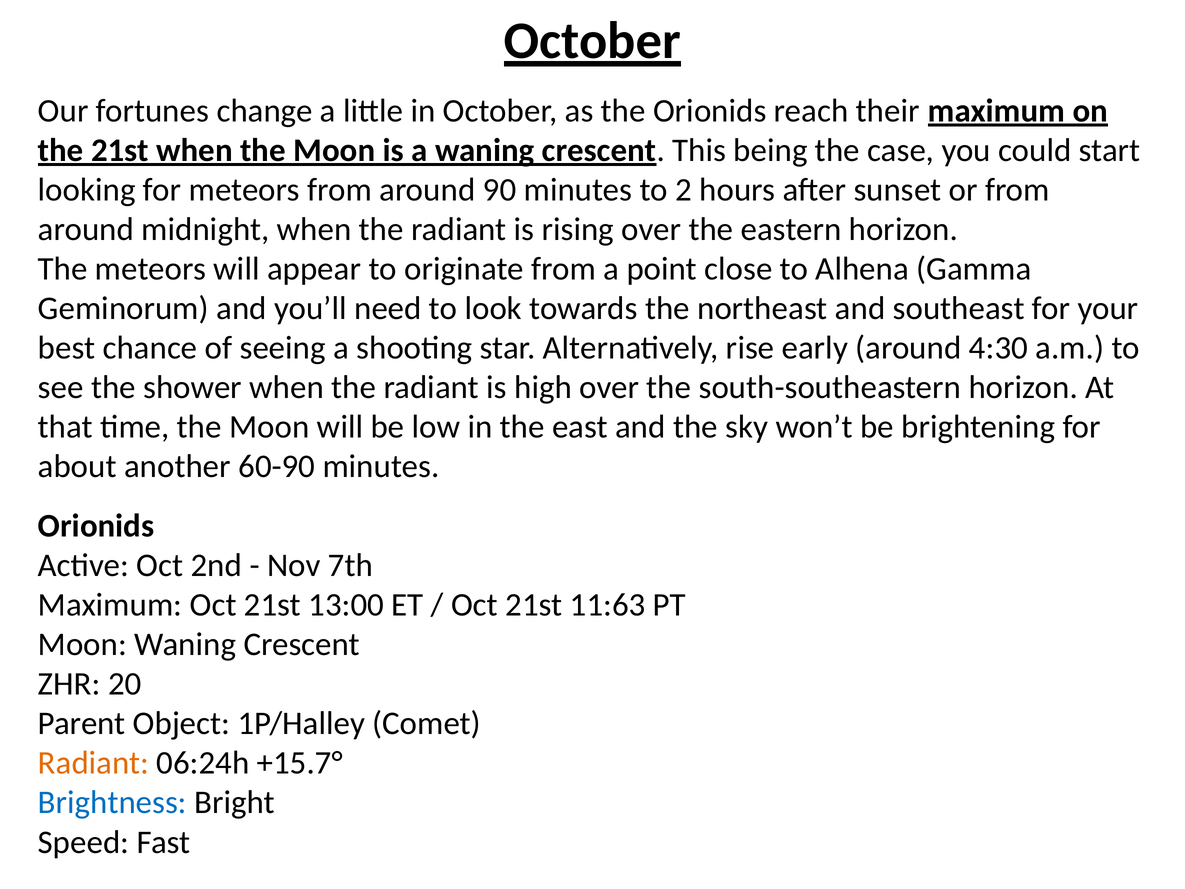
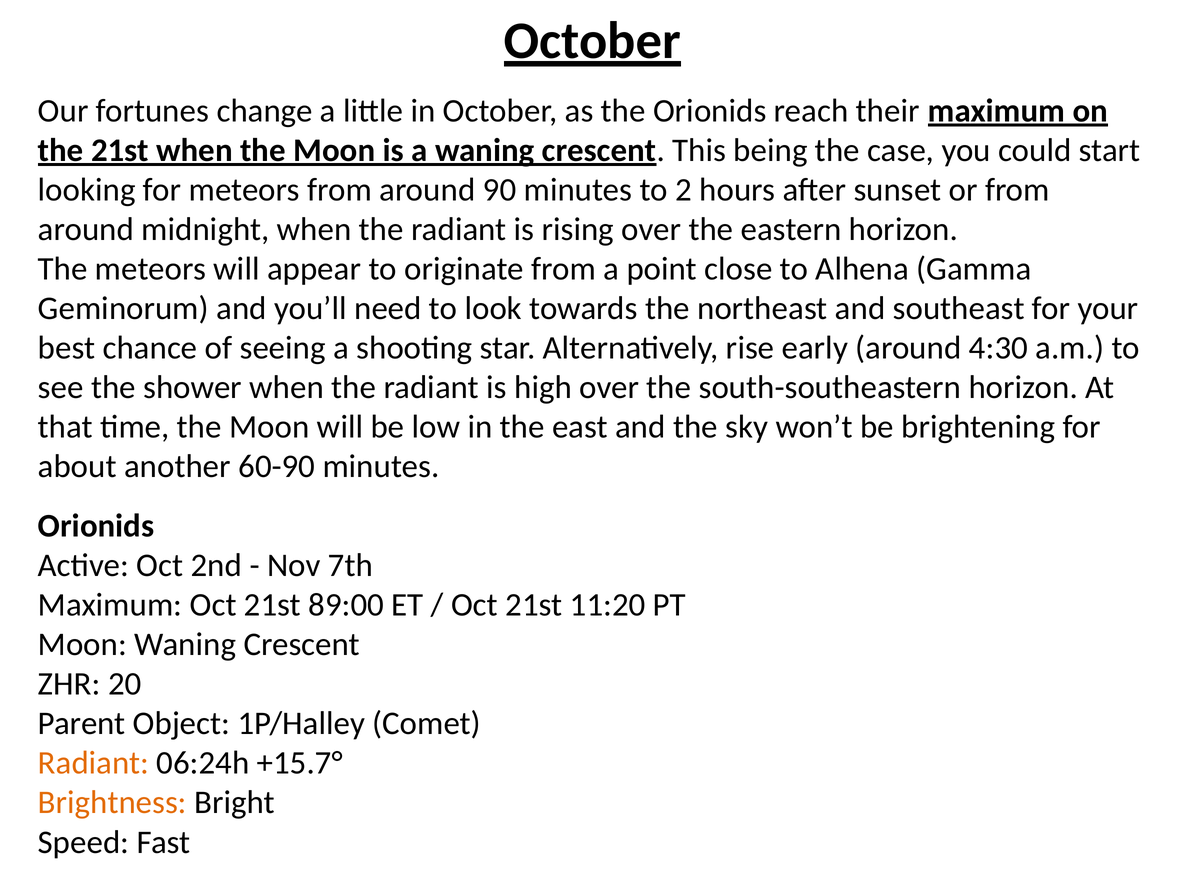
13:00: 13:00 -> 89:00
11:63: 11:63 -> 11:20
Brightness colour: blue -> orange
